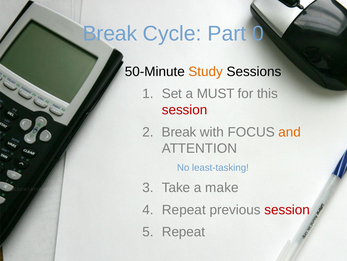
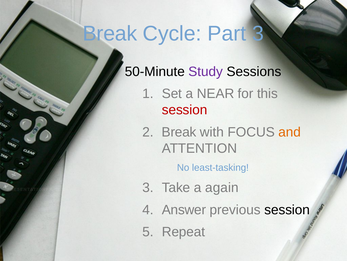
Part 0: 0 -> 3
Study colour: orange -> purple
MUST: MUST -> NEAR
make: make -> again
Repeat at (184, 209): Repeat -> Answer
session at (287, 209) colour: red -> black
